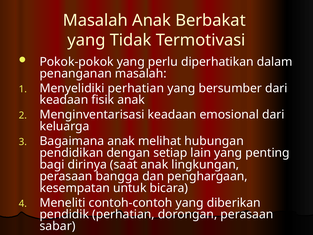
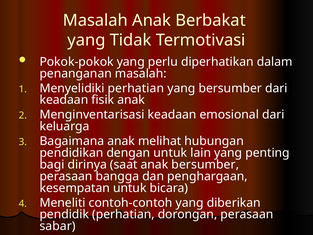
dengan setiap: setiap -> untuk
anak lingkungan: lingkungan -> bersumber
